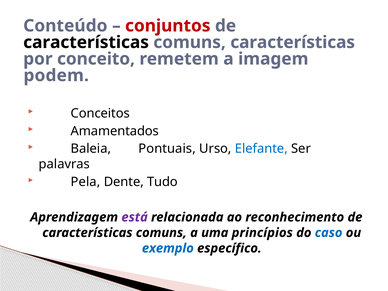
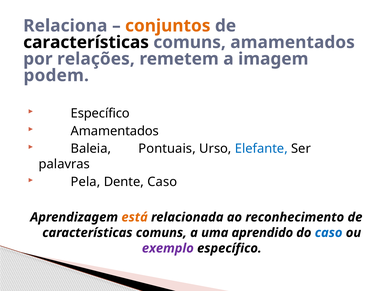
Conteúdo: Conteúdo -> Relaciona
conjuntos colour: red -> orange
comuns características: características -> amamentados
conceito: conceito -> relações
Conceitos at (100, 113): Conceitos -> Específico
Dente Tudo: Tudo -> Caso
está colour: purple -> orange
princípios: princípios -> aprendido
exemplo colour: blue -> purple
